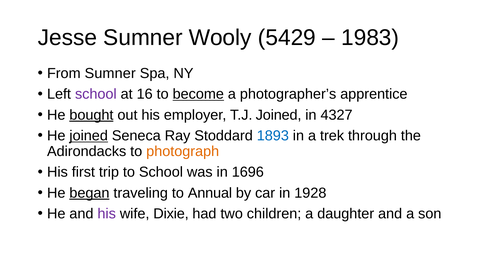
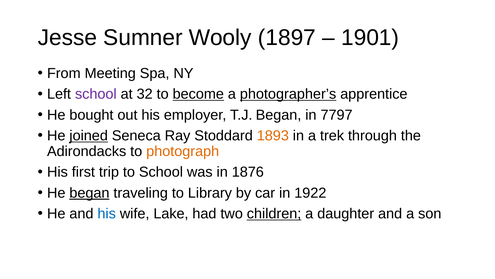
5429: 5429 -> 1897
1983: 1983 -> 1901
From Sumner: Sumner -> Meeting
16: 16 -> 32
photographer’s underline: none -> present
bought underline: present -> none
T.J Joined: Joined -> Began
4327: 4327 -> 7797
1893 colour: blue -> orange
1696: 1696 -> 1876
Annual: Annual -> Library
1928: 1928 -> 1922
his at (107, 213) colour: purple -> blue
Dixie: Dixie -> Lake
children underline: none -> present
